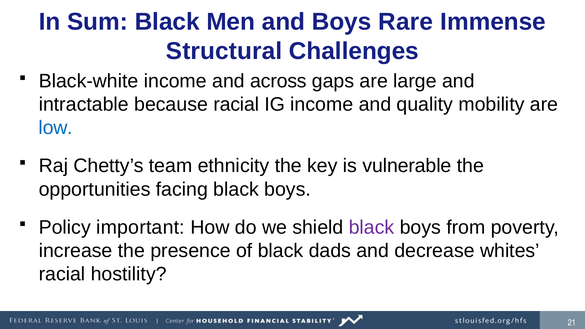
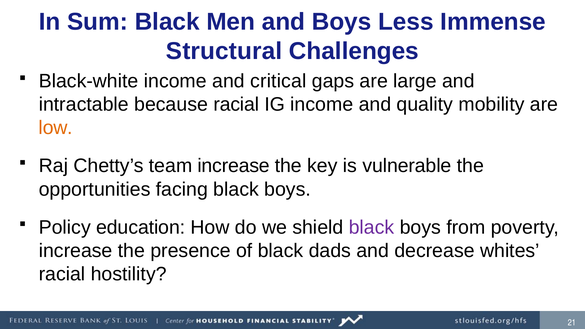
Rare: Rare -> Less
across: across -> critical
low colour: blue -> orange
team ethnicity: ethnicity -> increase
important: important -> education
